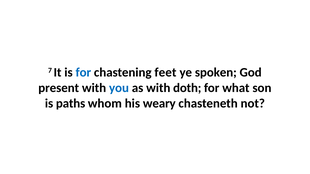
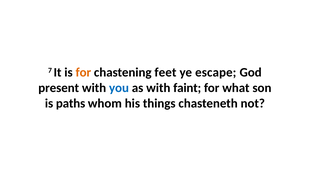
for at (83, 73) colour: blue -> orange
spoken: spoken -> escape
doth: doth -> faint
weary: weary -> things
